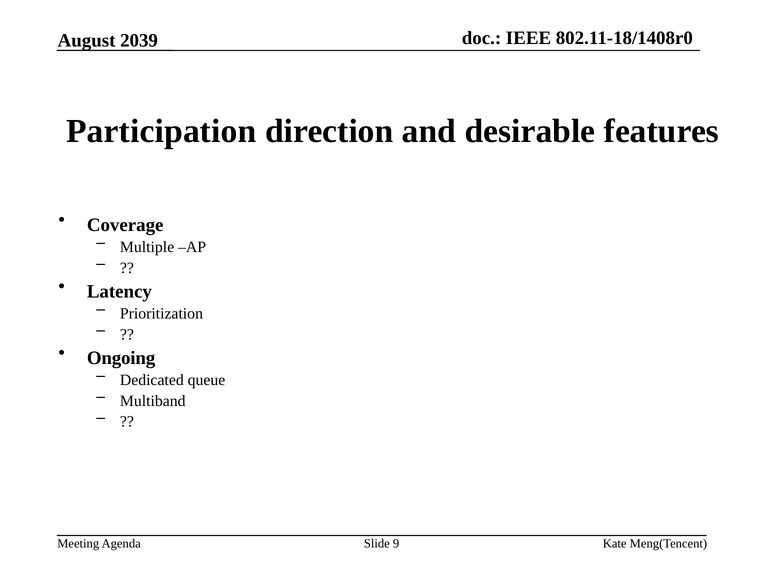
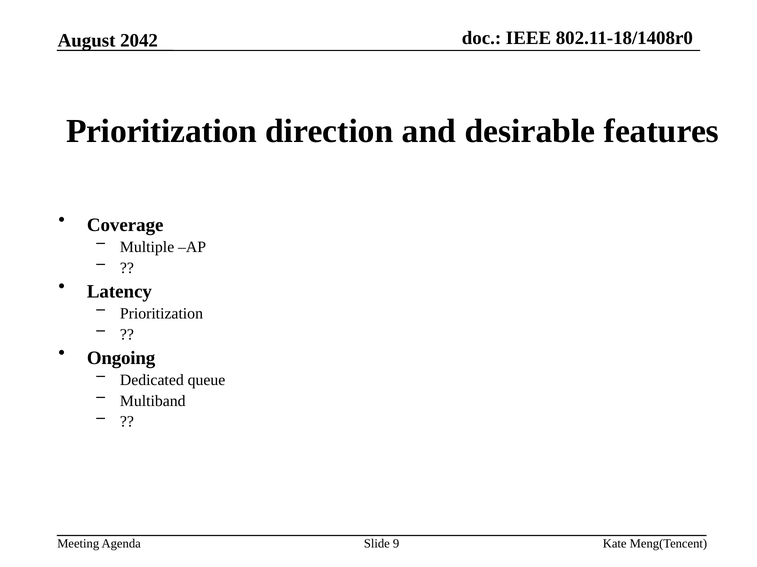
2039: 2039 -> 2042
Participation at (161, 131): Participation -> Prioritization
